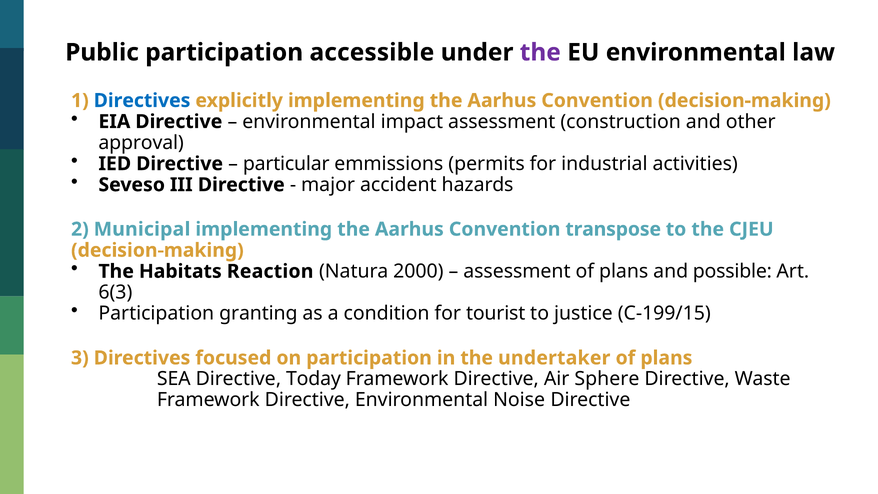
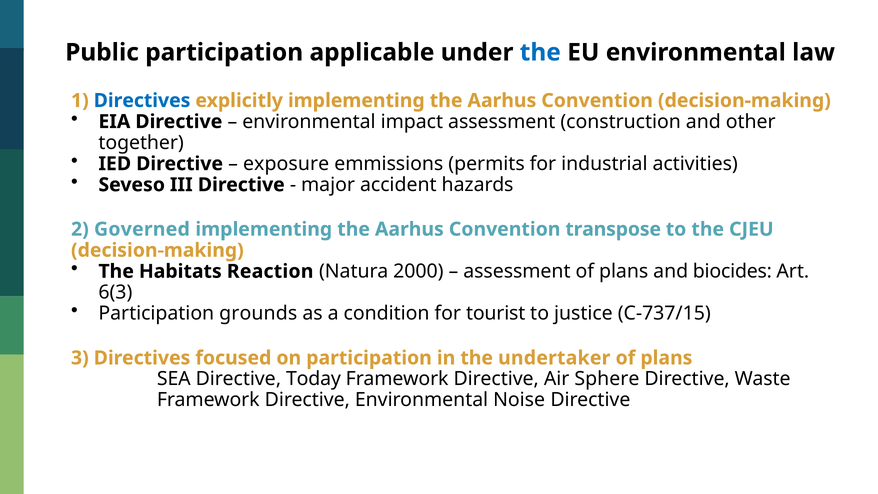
accessible: accessible -> applicable
the at (540, 52) colour: purple -> blue
approval: approval -> together
particular: particular -> exposure
Municipal: Municipal -> Governed
possible: possible -> biocides
granting: granting -> grounds
C-199/15: C-199/15 -> C-737/15
